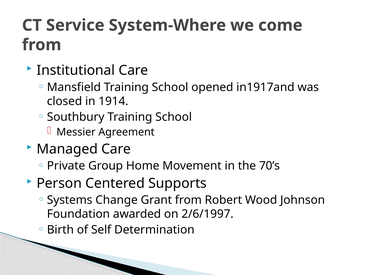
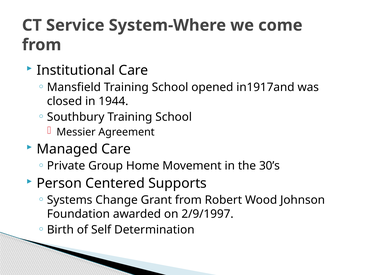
1914: 1914 -> 1944
70’s: 70’s -> 30’s
2/6/1997: 2/6/1997 -> 2/9/1997
